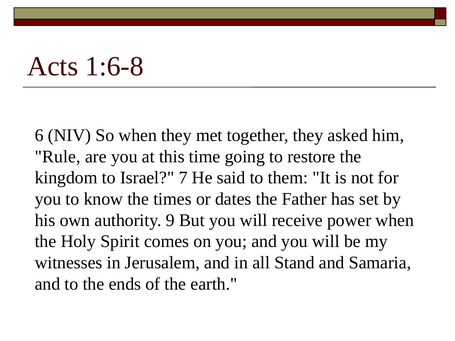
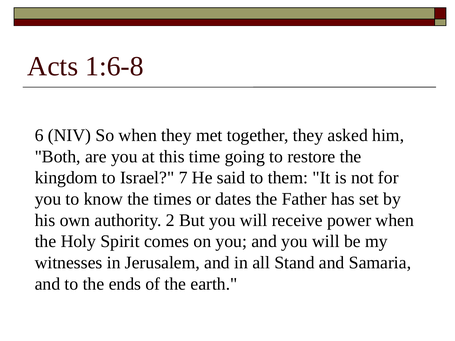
Rule: Rule -> Both
9: 9 -> 2
